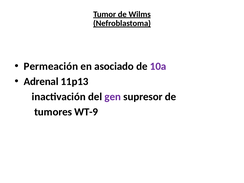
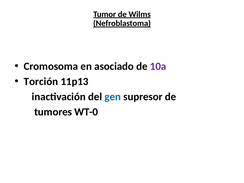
Permeación: Permeación -> Cromosoma
Adrenal: Adrenal -> Torción
gen colour: purple -> blue
WT-9: WT-9 -> WT-0
